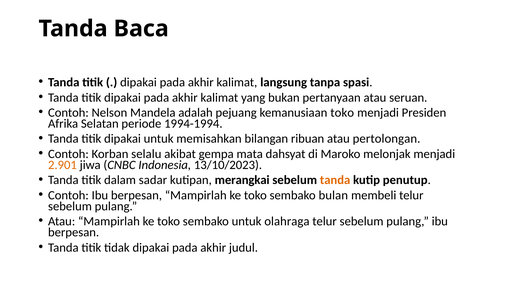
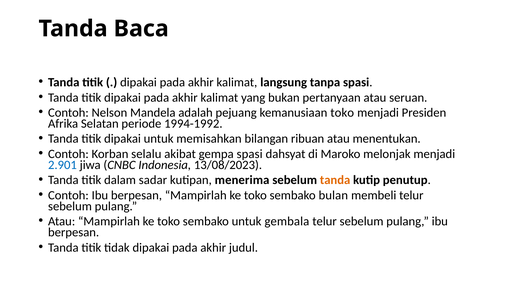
1994-1994: 1994-1994 -> 1994-1992
pertolongan: pertolongan -> menentukan
gempa mata: mata -> spasi
2.901 colour: orange -> blue
13/10/2023: 13/10/2023 -> 13/08/2023
merangkai: merangkai -> menerima
olahraga: olahraga -> gembala
